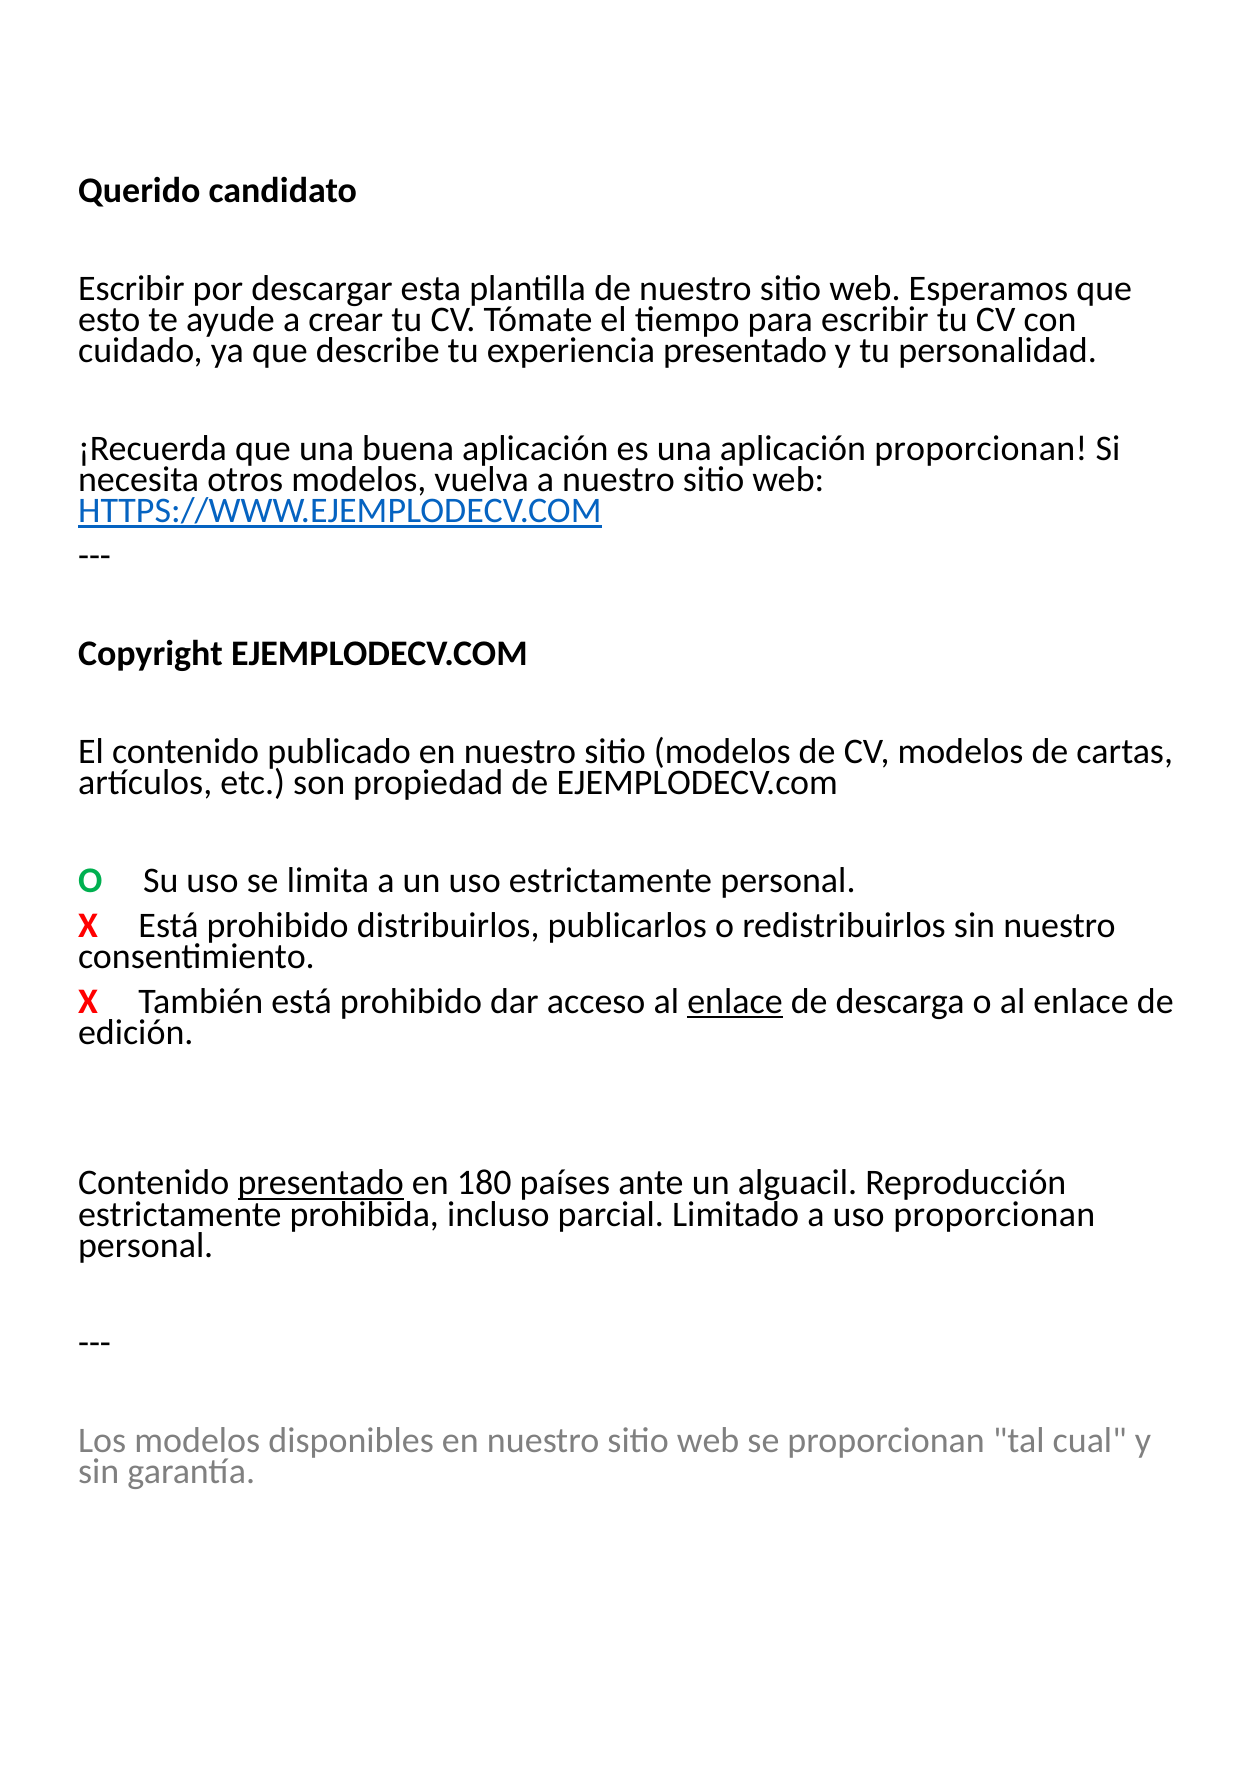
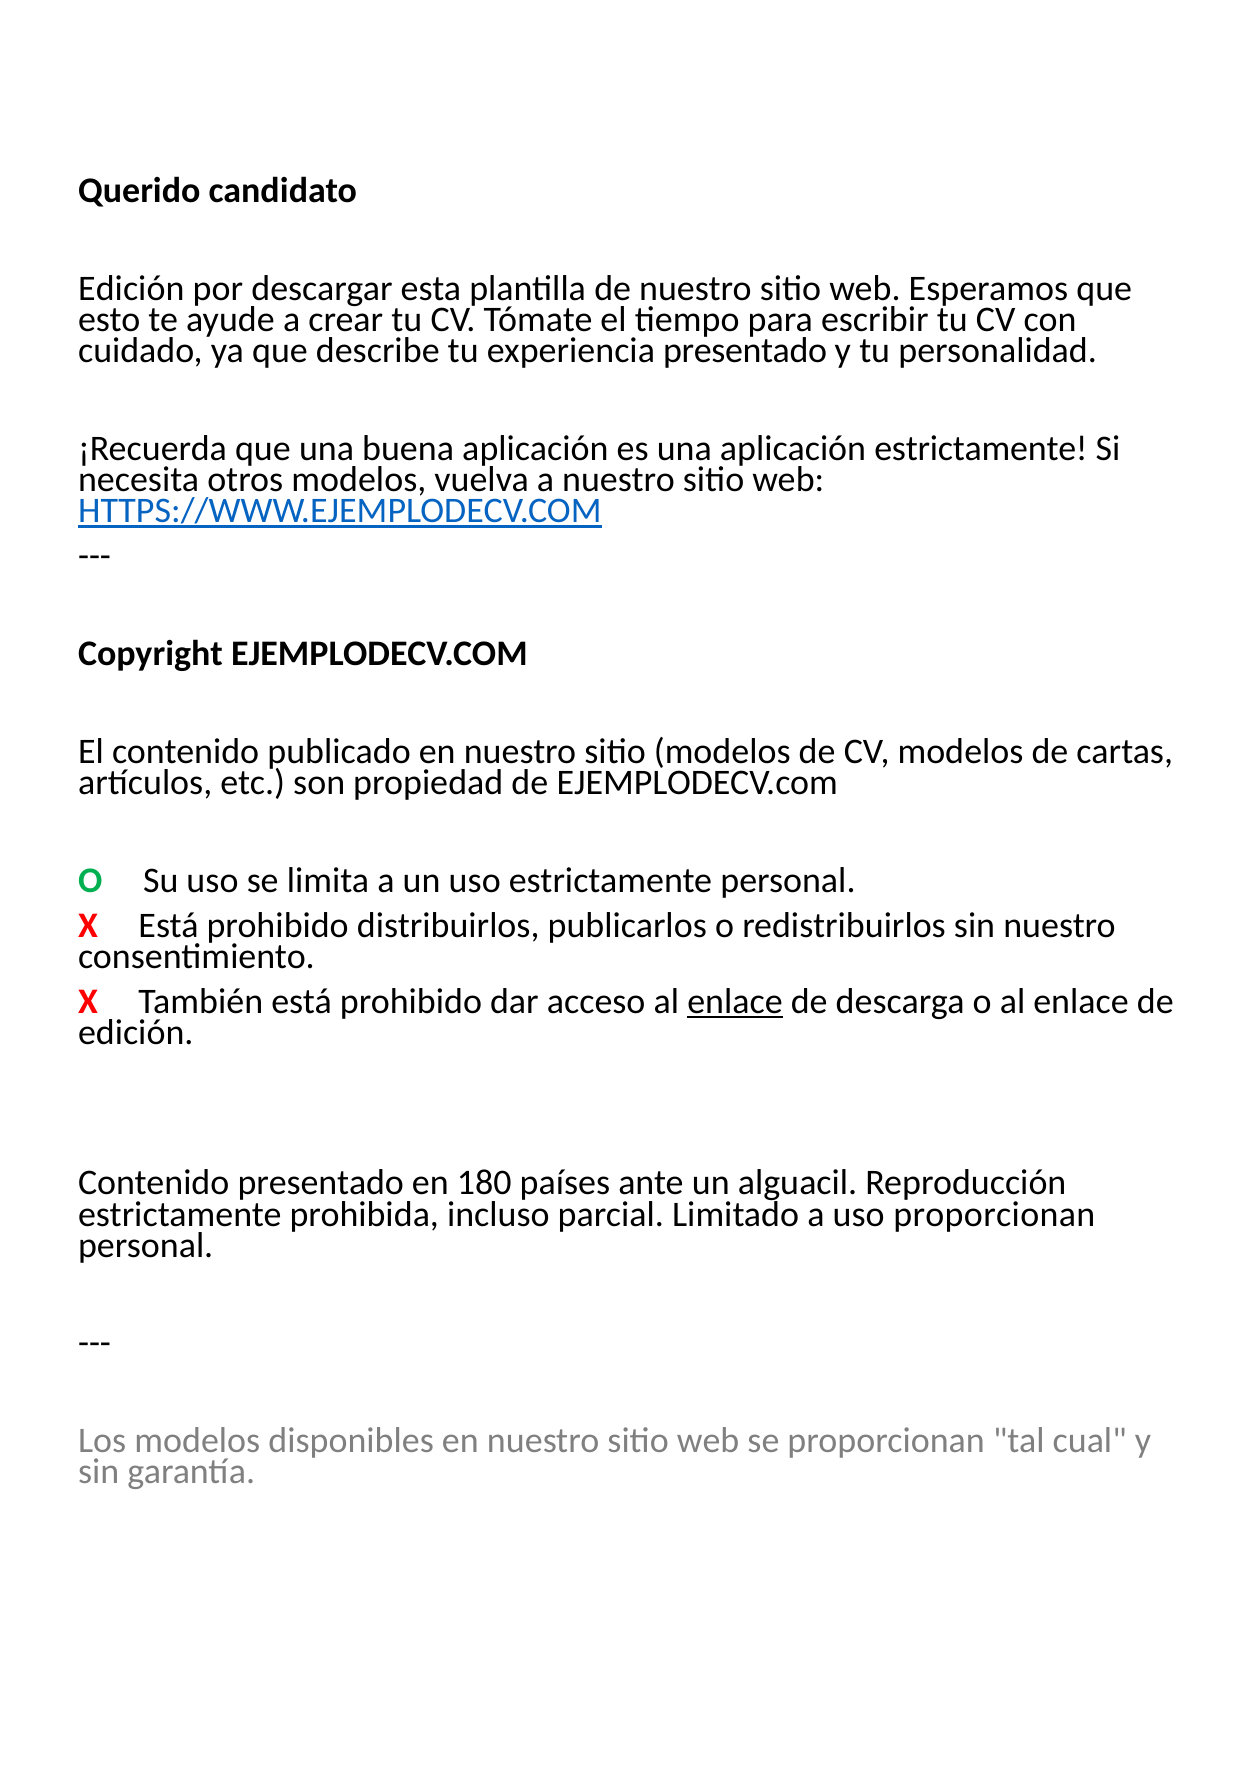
Escribir at (131, 289): Escribir -> Edición
aplicación proporcionan: proporcionan -> estrictamente
presentado at (321, 1183) underline: present -> none
